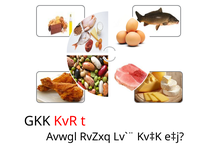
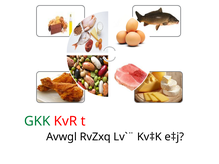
GKK colour: black -> green
